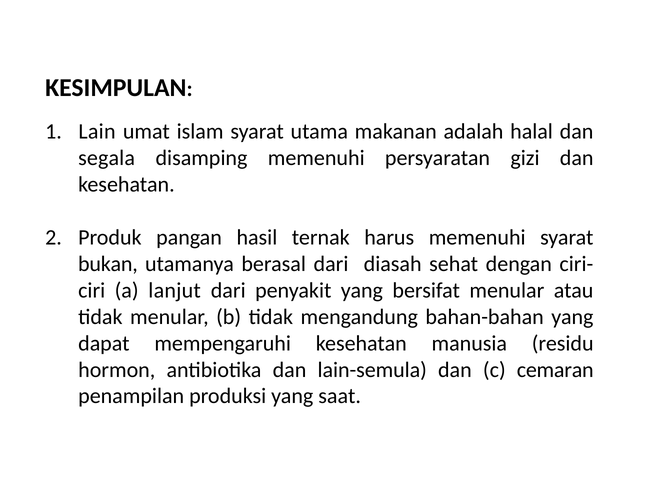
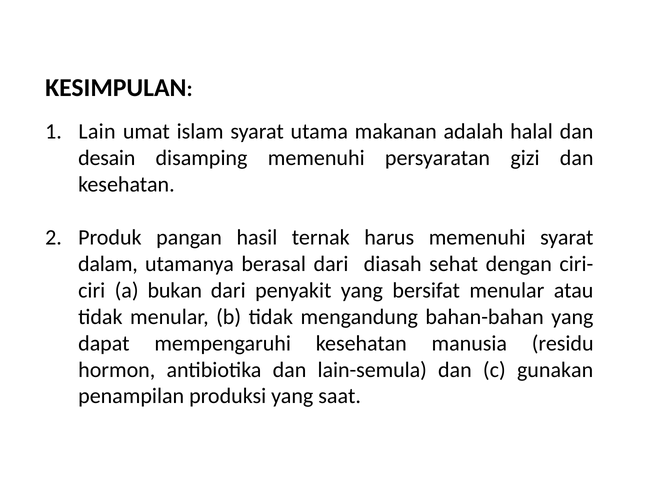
segala: segala -> desain
bukan: bukan -> dalam
lanjut: lanjut -> bukan
cemaran: cemaran -> gunakan
